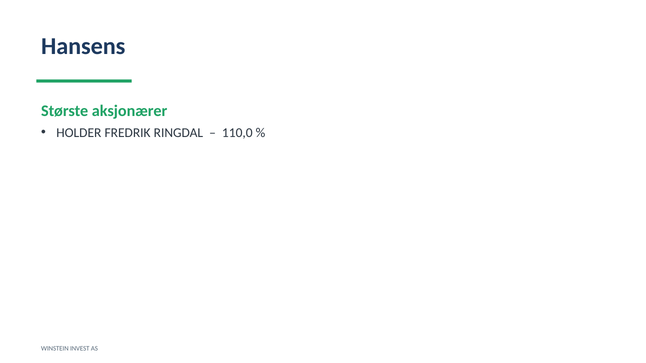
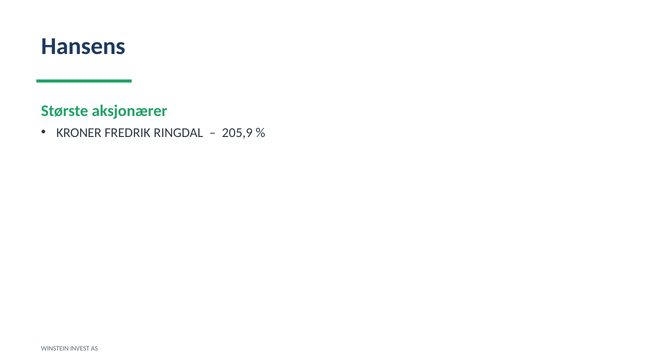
HOLDER: HOLDER -> KRONER
110,0: 110,0 -> 205,9
